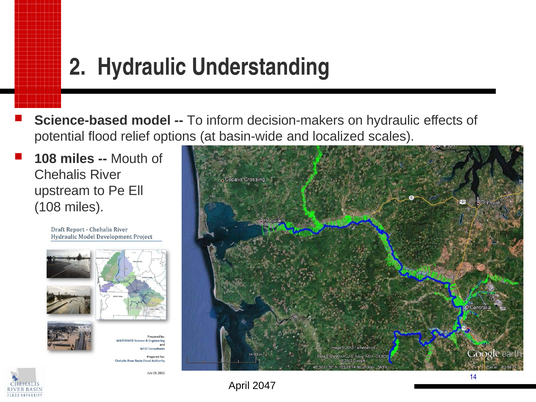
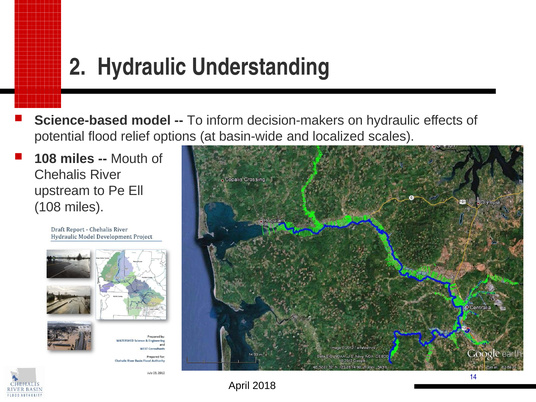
2047: 2047 -> 2018
